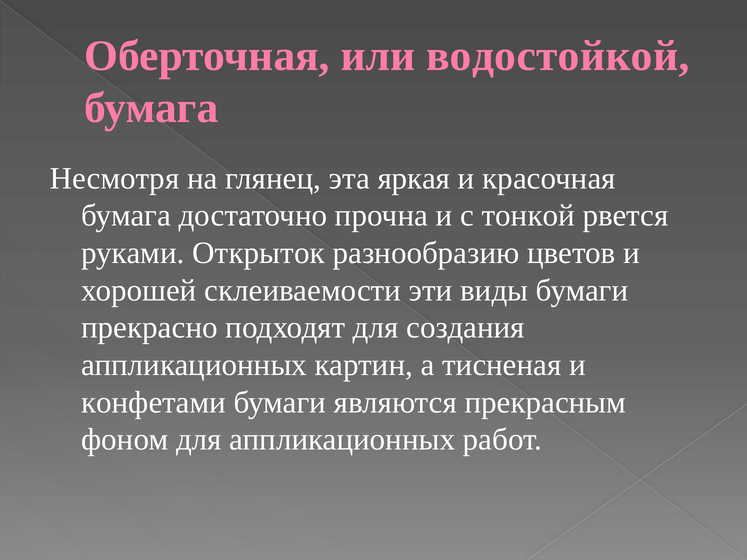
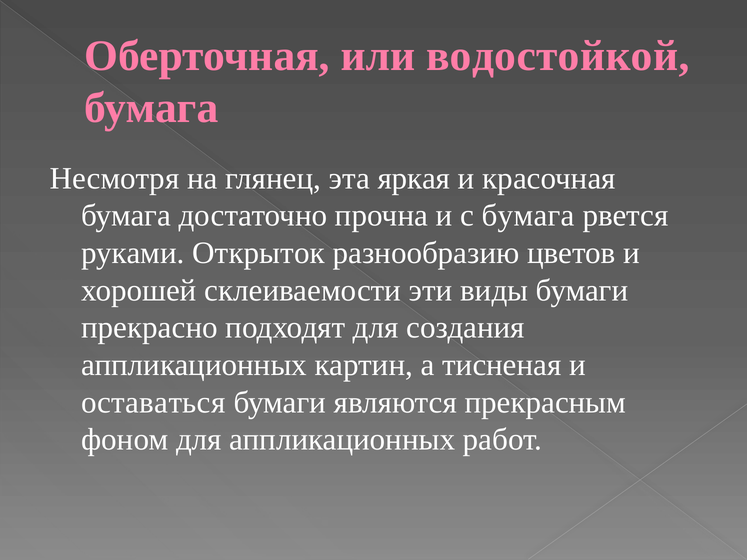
с тонкой: тонкой -> бумага
конфетами: конфетами -> оставаться
